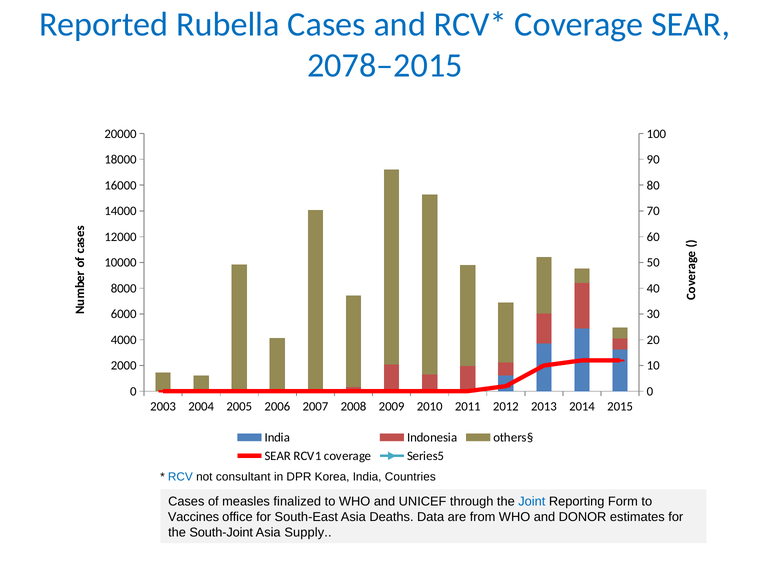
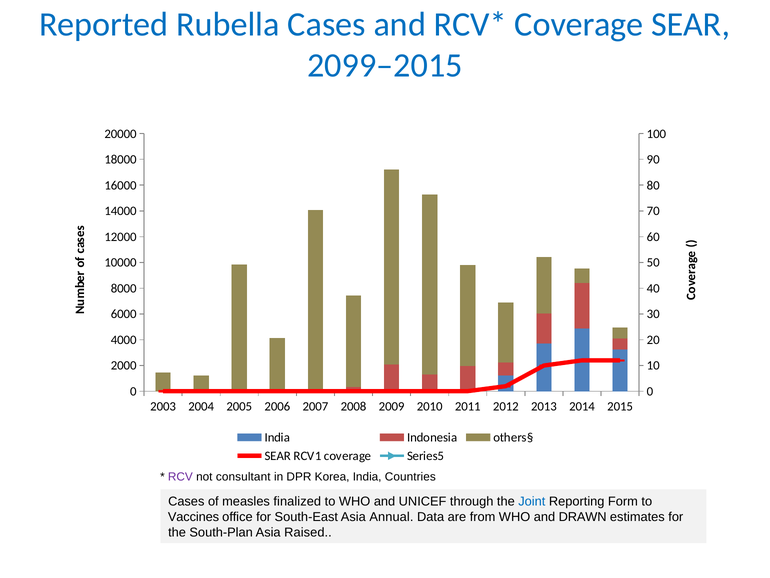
2078–2015: 2078–2015 -> 2099–2015
RCV colour: blue -> purple
Deaths: Deaths -> Annual
DONOR: DONOR -> DRAWN
South-Joint: South-Joint -> South-Plan
Supply: Supply -> Raised
